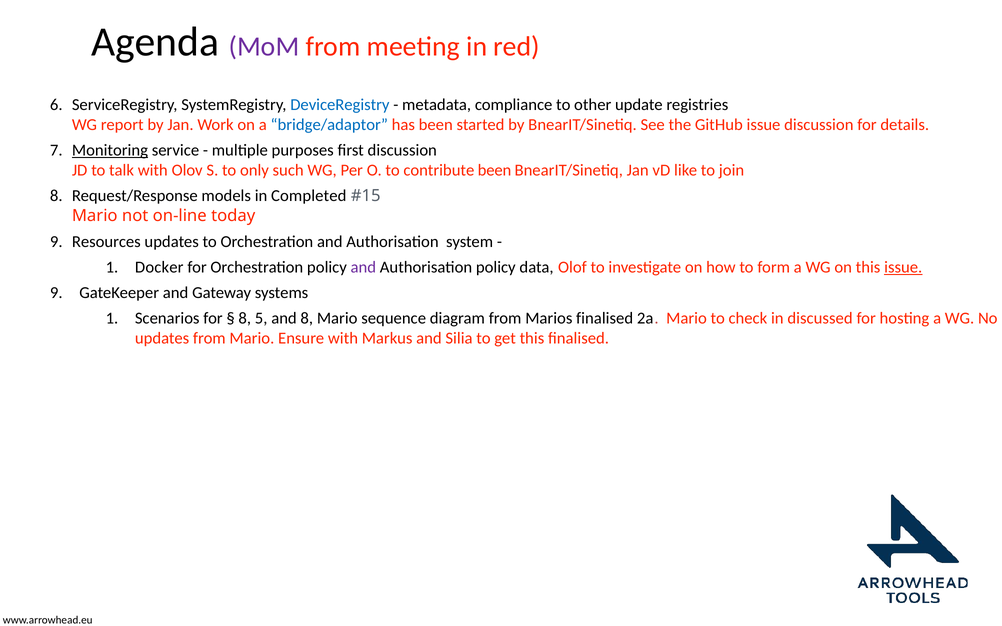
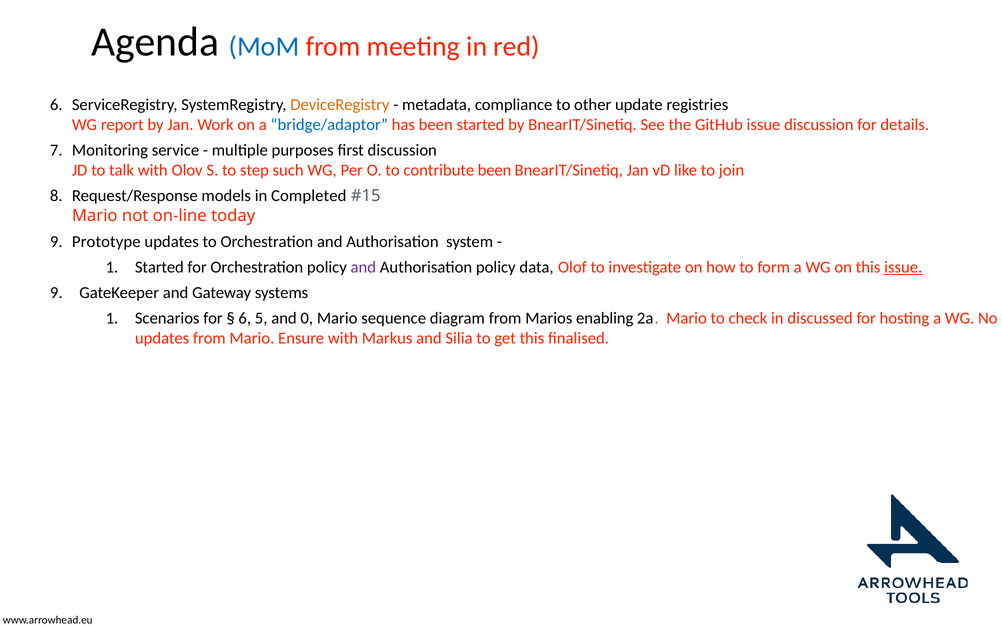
MoM colour: purple -> blue
DeviceRegistry colour: blue -> orange
Monitoring underline: present -> none
only: only -> step
Resources: Resources -> Prototype
Docker at (159, 267): Docker -> Started
8 at (245, 318): 8 -> 6
and 8: 8 -> 0
Marios finalised: finalised -> enabling
